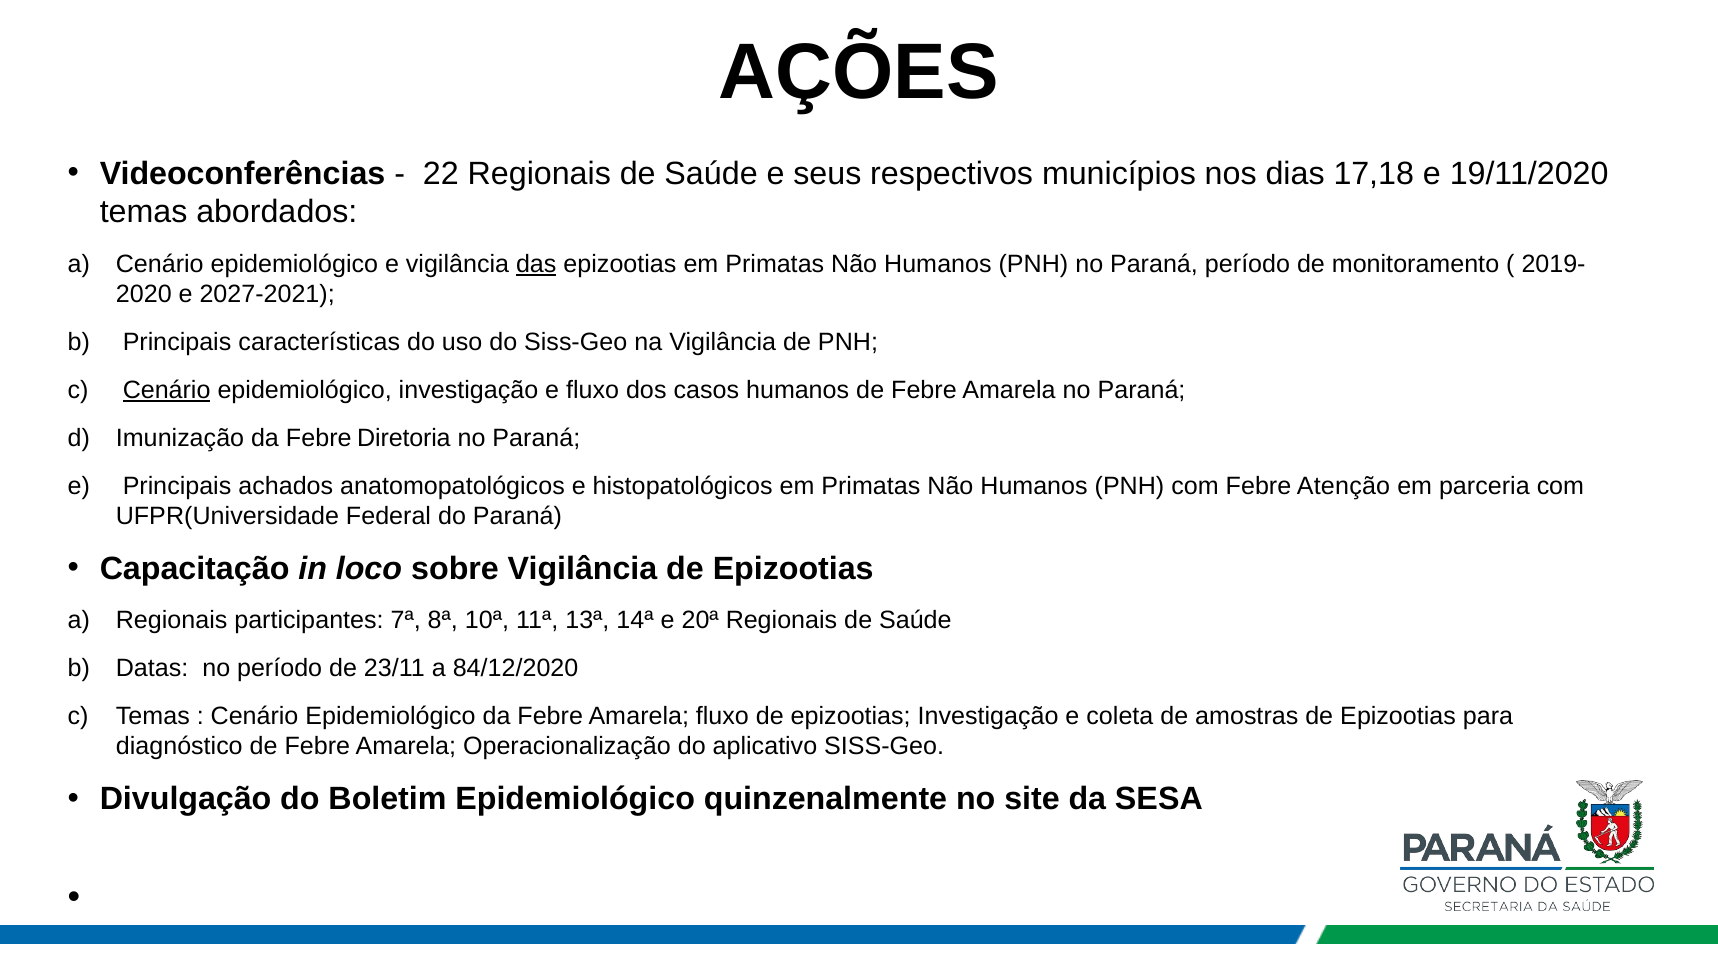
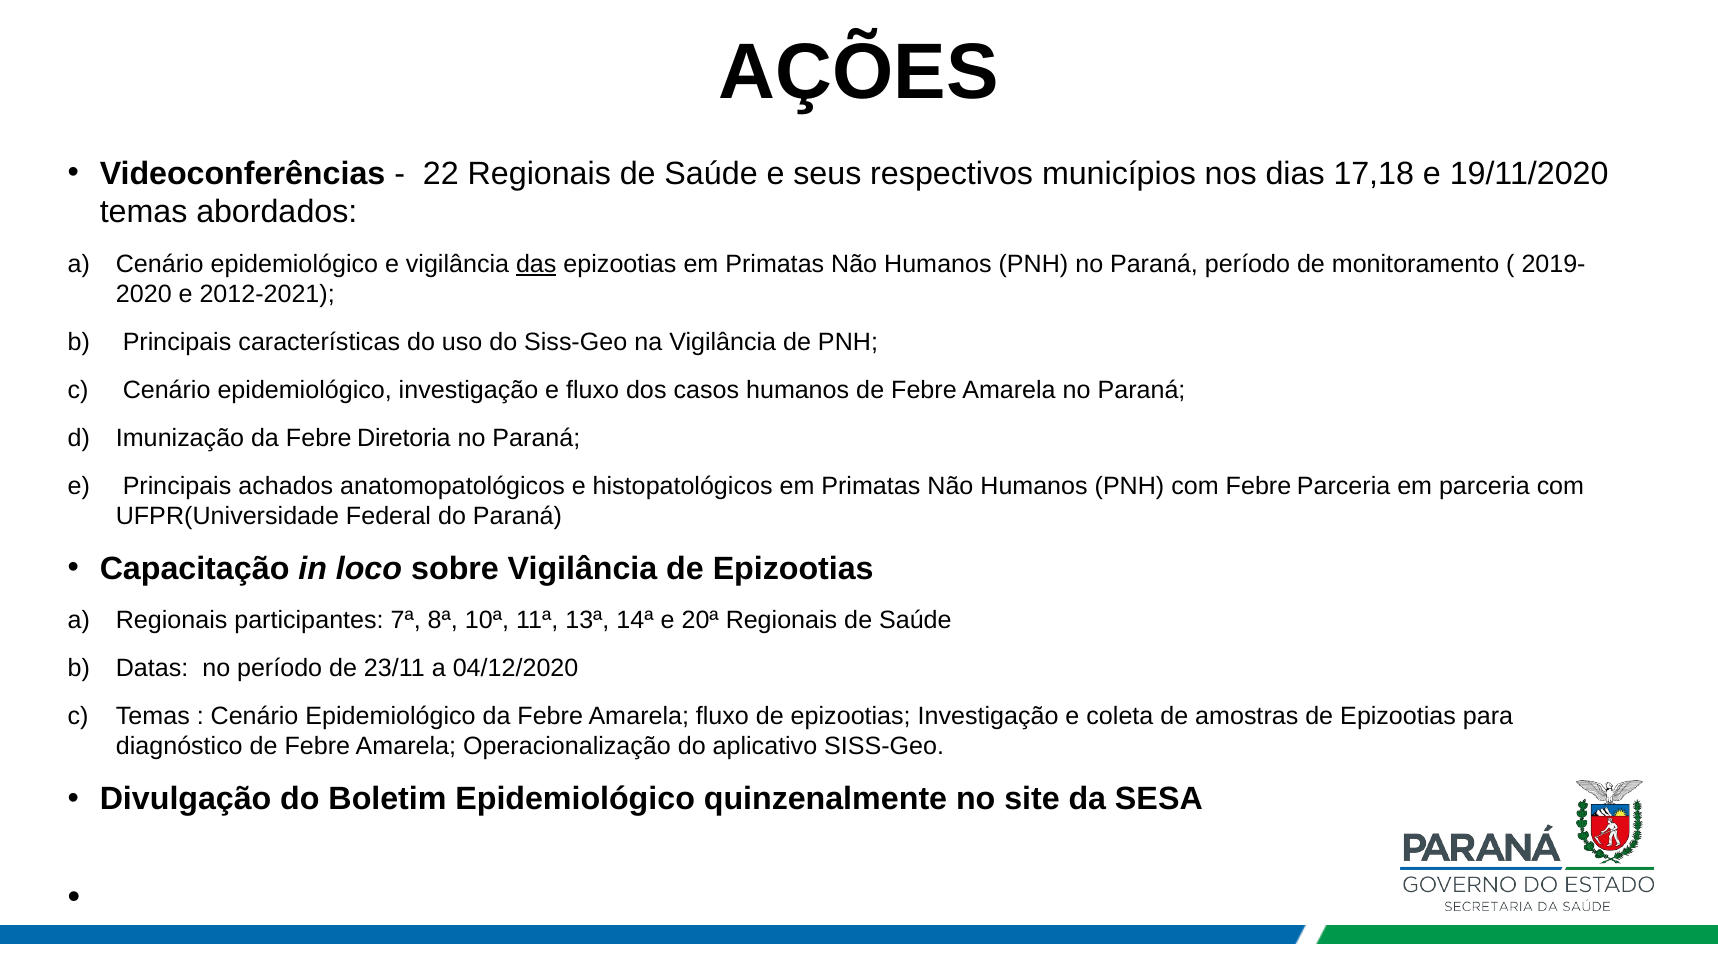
2027-2021: 2027-2021 -> 2012-2021
Cenário at (167, 390) underline: present -> none
Febre Atenção: Atenção -> Parceria
84/12/2020: 84/12/2020 -> 04/12/2020
